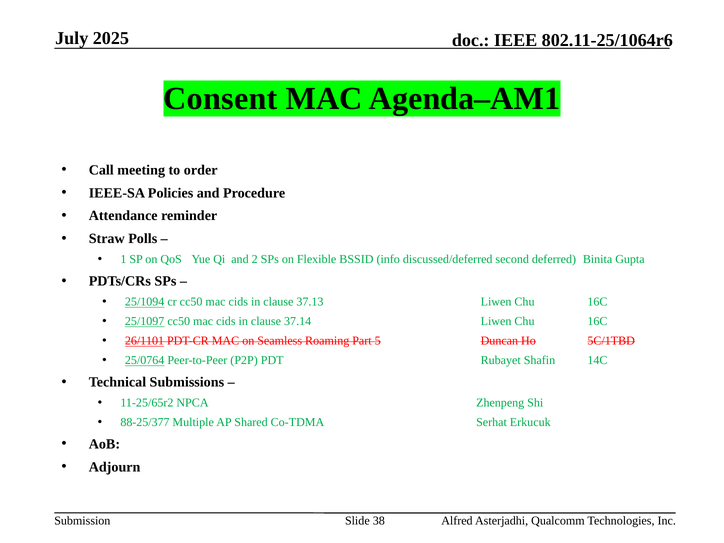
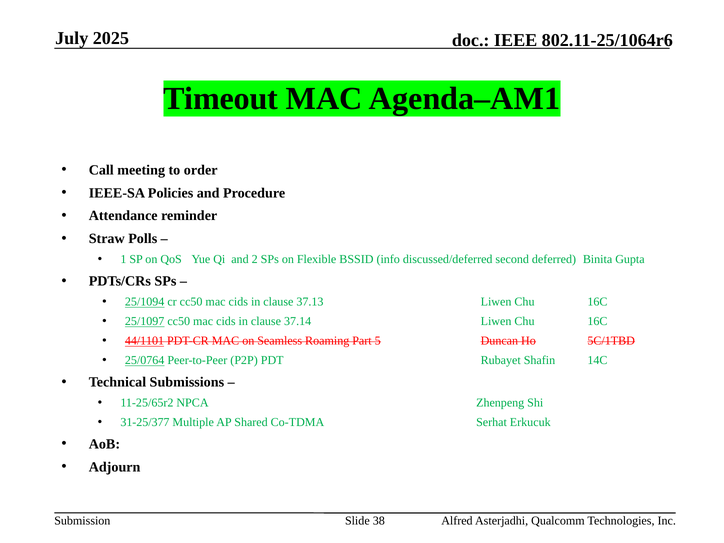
Consent: Consent -> Timeout
26/1101: 26/1101 -> 44/1101
88-25/377: 88-25/377 -> 31-25/377
